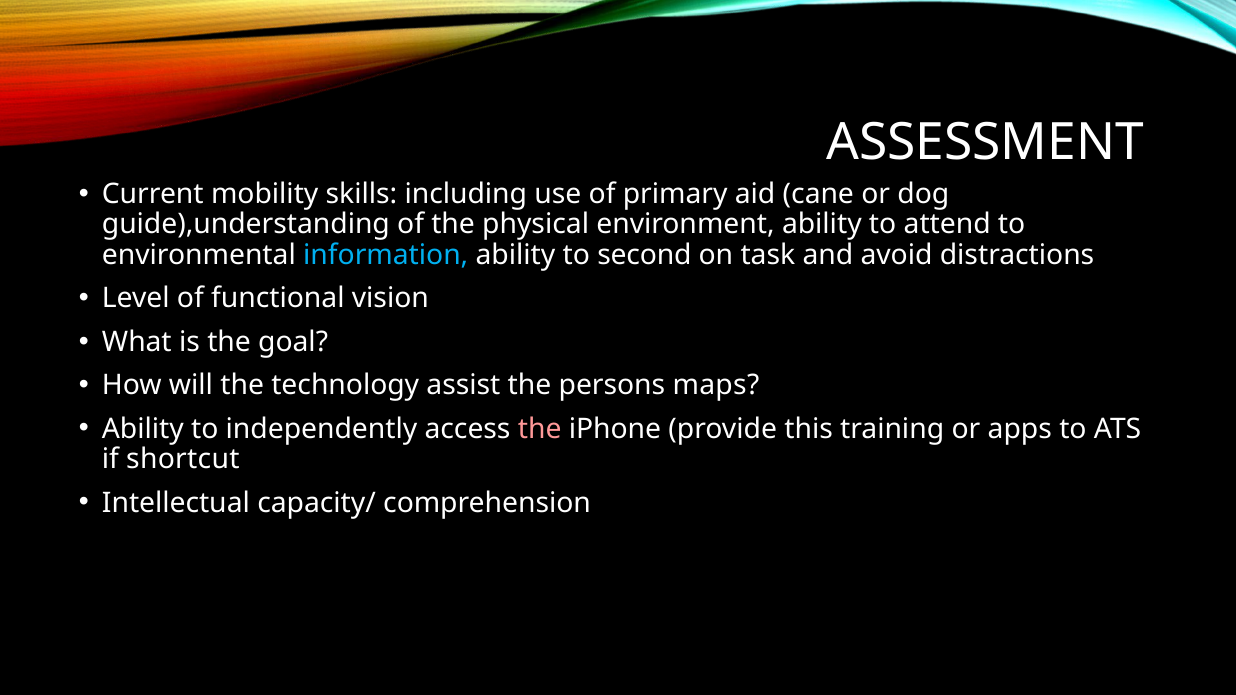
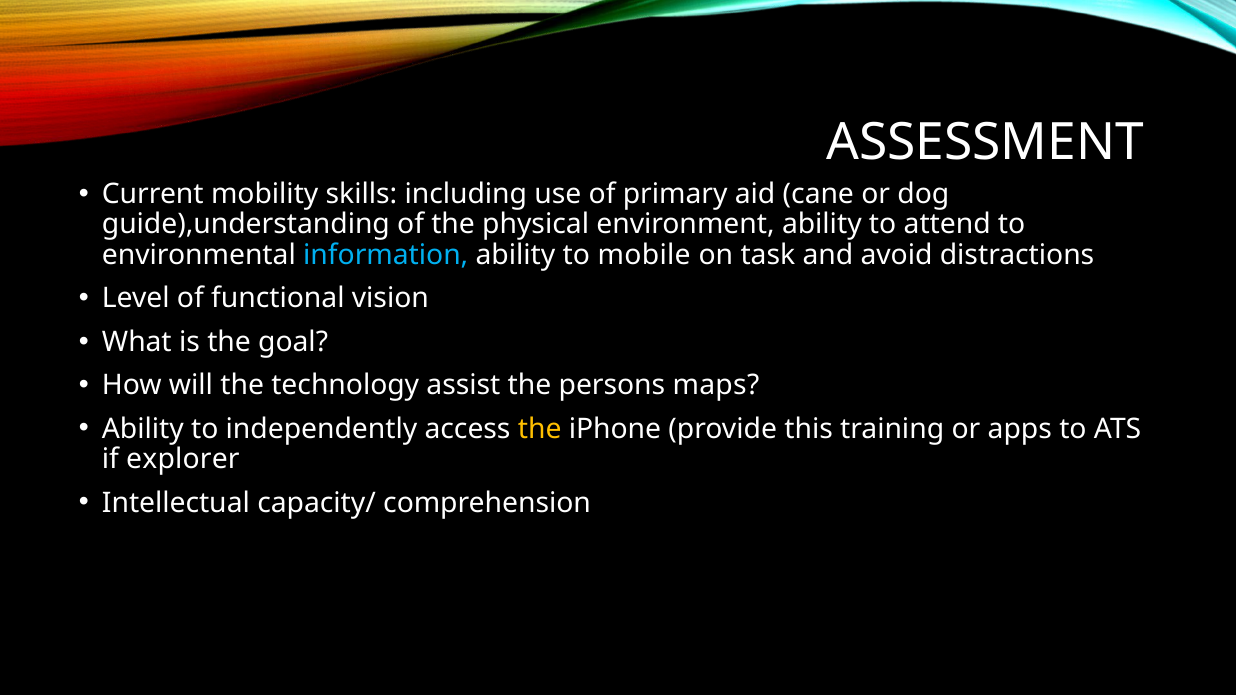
second: second -> mobile
the at (540, 429) colour: pink -> yellow
shortcut: shortcut -> explorer
